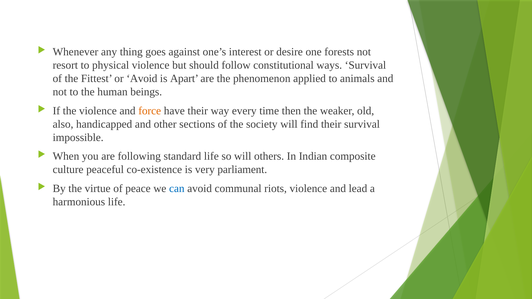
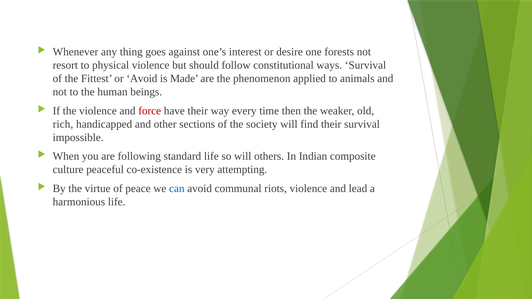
Apart: Apart -> Made
force colour: orange -> red
also: also -> rich
parliament: parliament -> attempting
